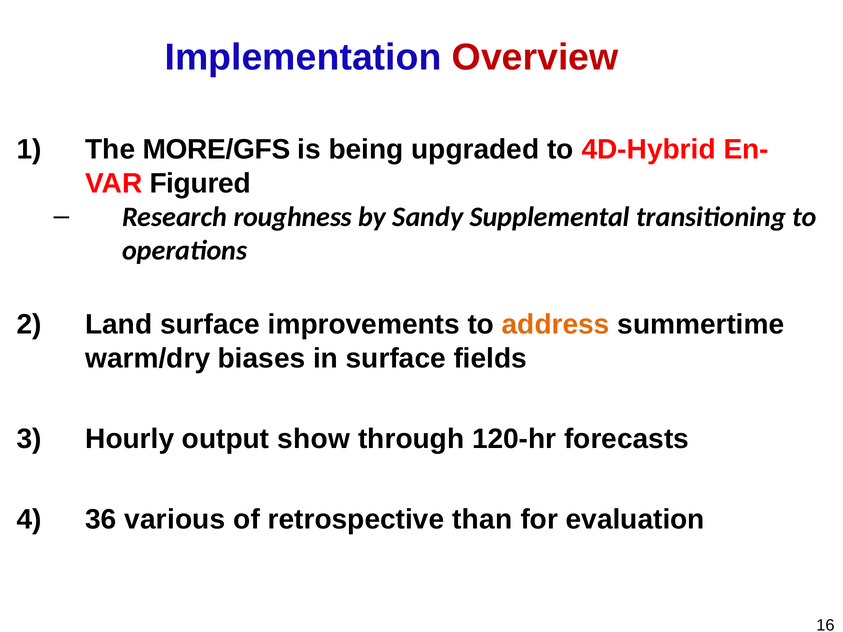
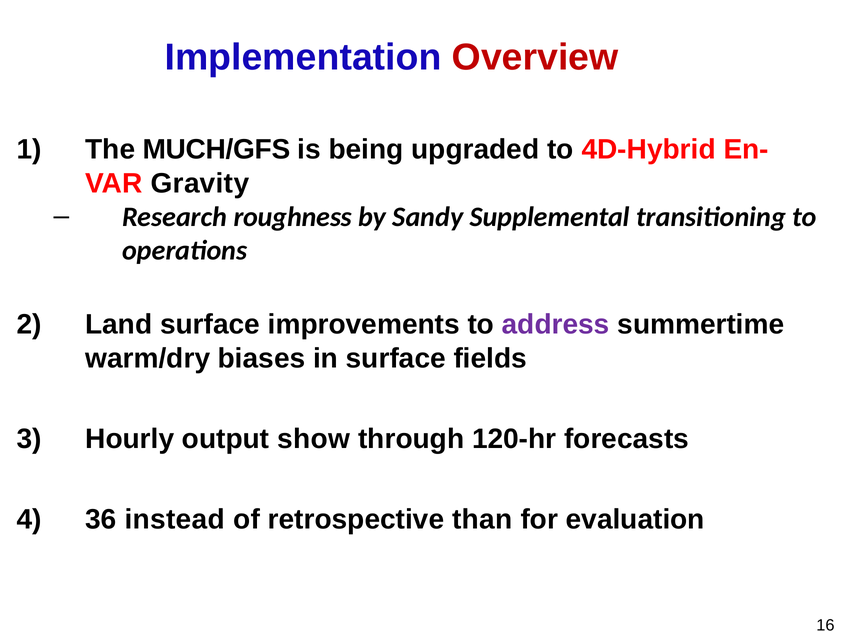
MORE/GFS: MORE/GFS -> MUCH/GFS
Figured: Figured -> Gravity
address colour: orange -> purple
various: various -> instead
